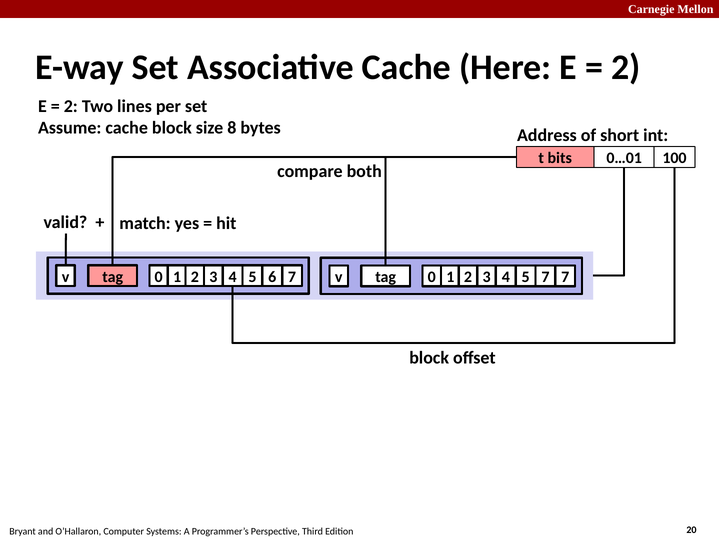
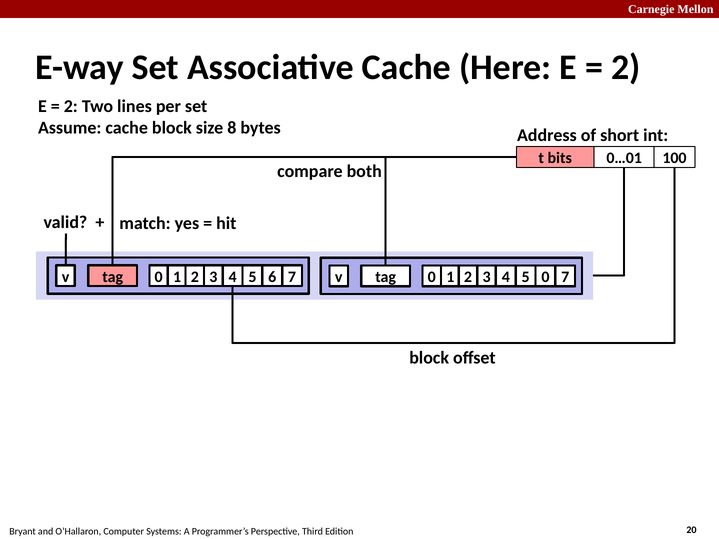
3 7: 7 -> 0
